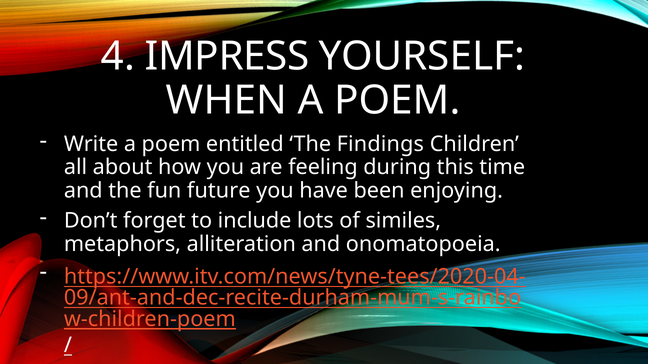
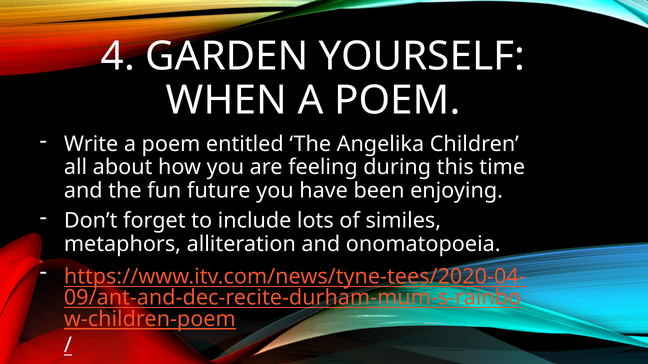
IMPRESS: IMPRESS -> GARDEN
Findings: Findings -> Angelika
